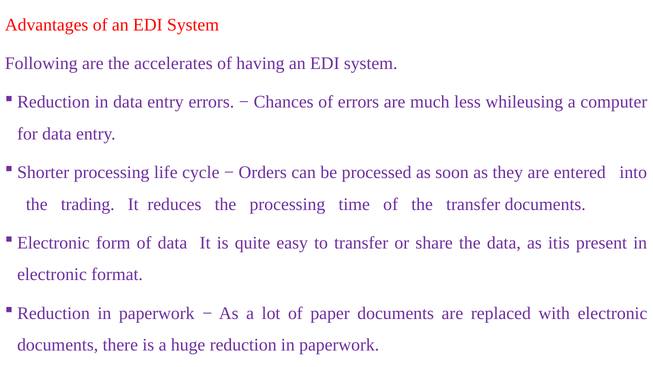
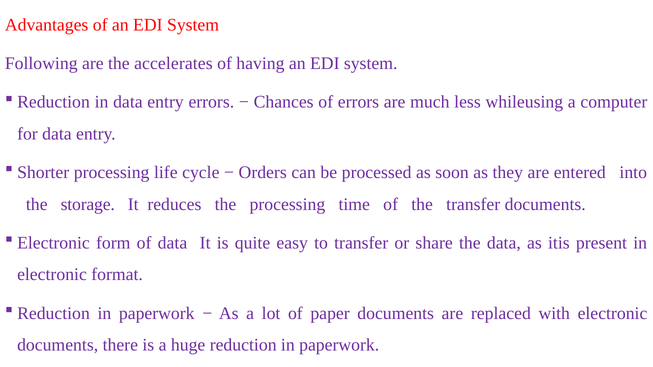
trading: trading -> storage
